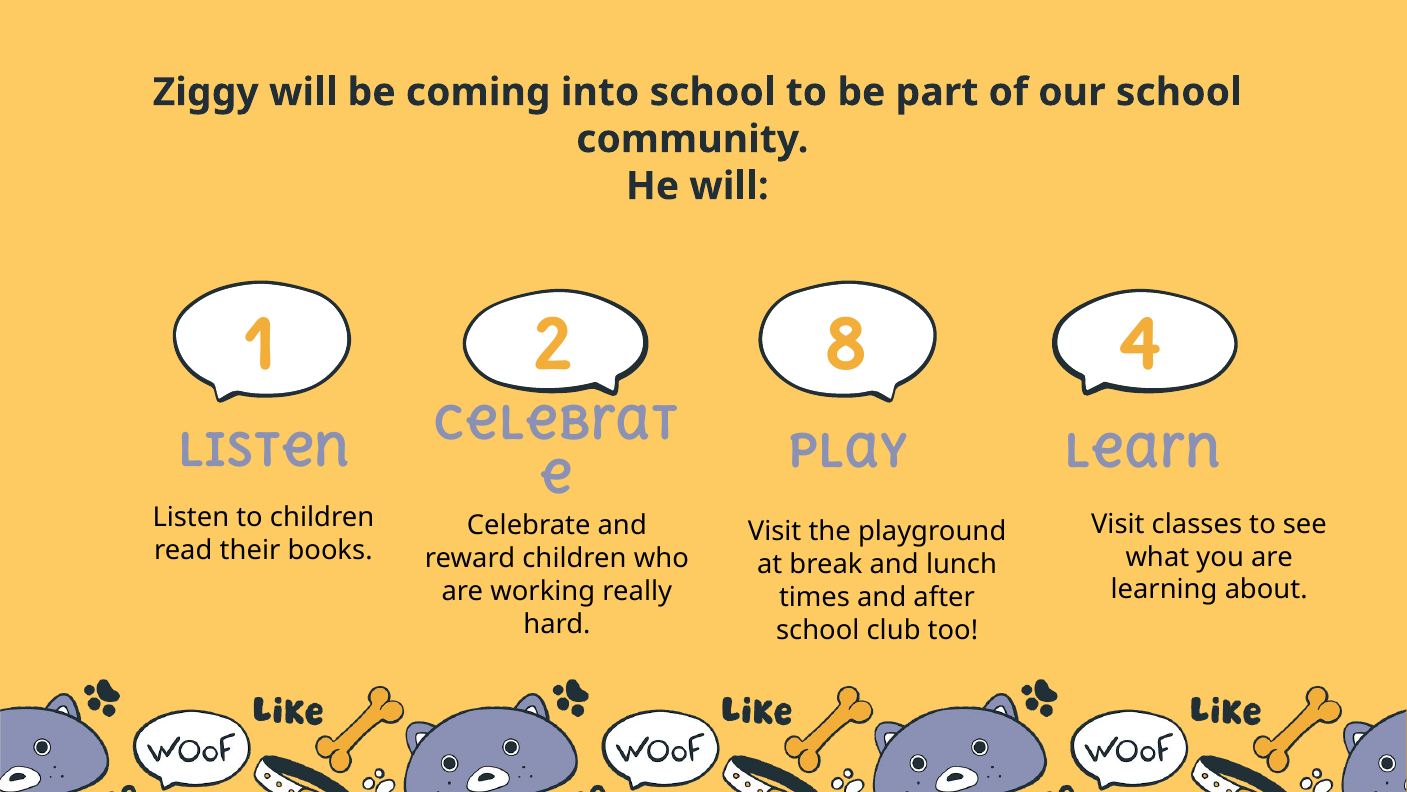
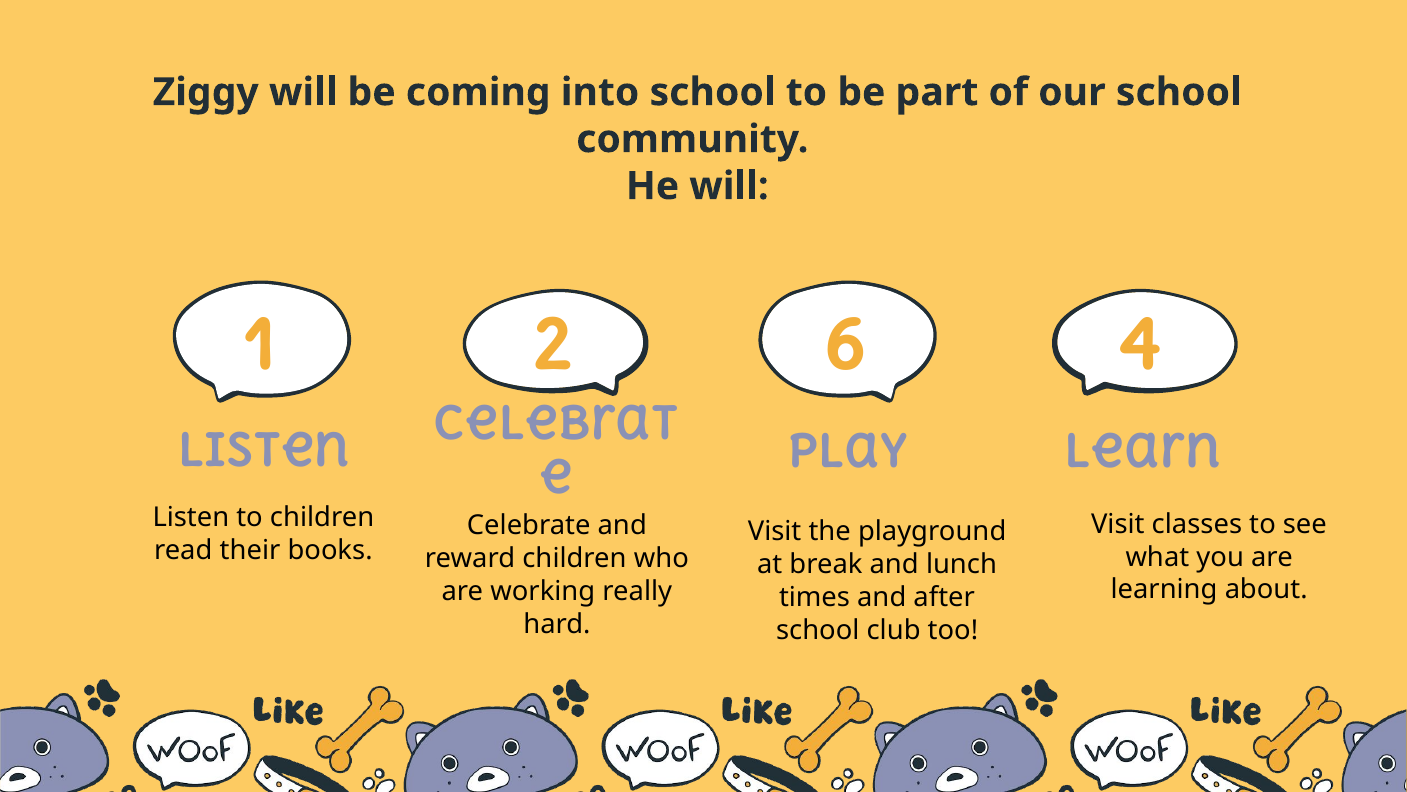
8: 8 -> 6
